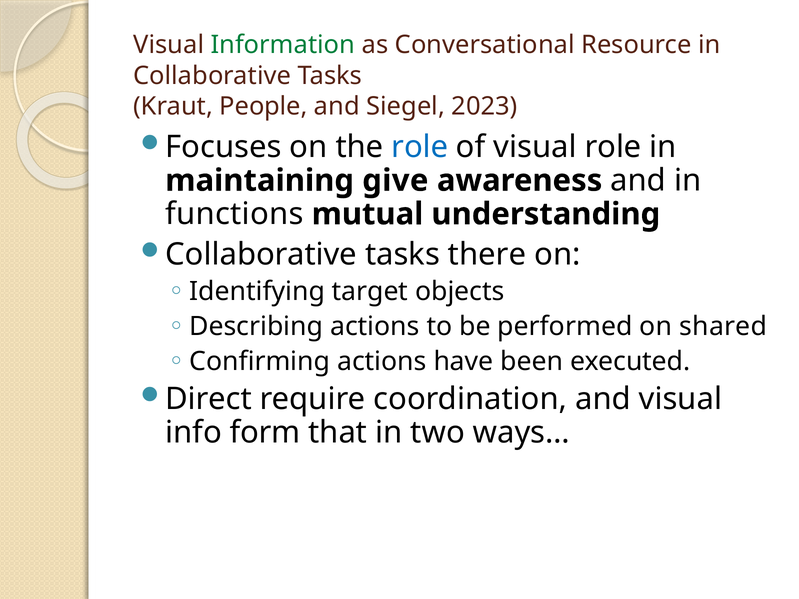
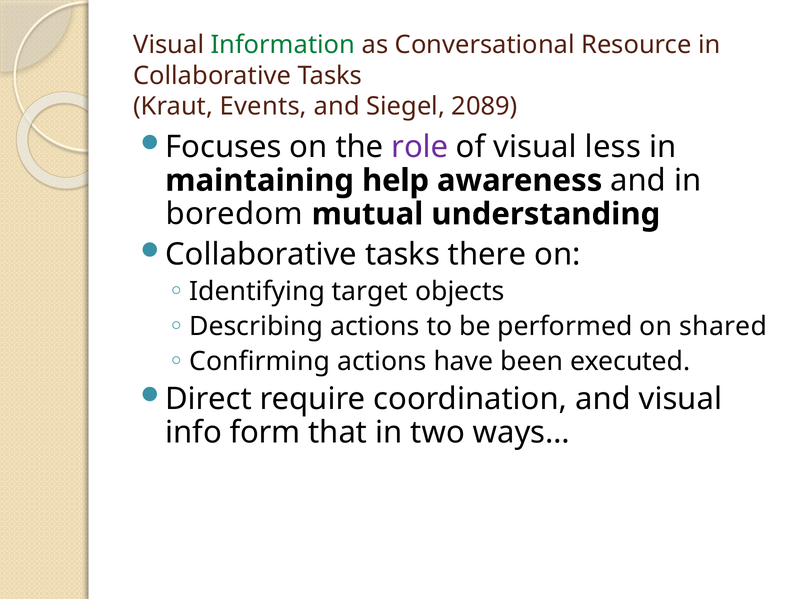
People: People -> Events
2023: 2023 -> 2089
role at (420, 147) colour: blue -> purple
visual role: role -> less
give: give -> help
functions: functions -> boredom
